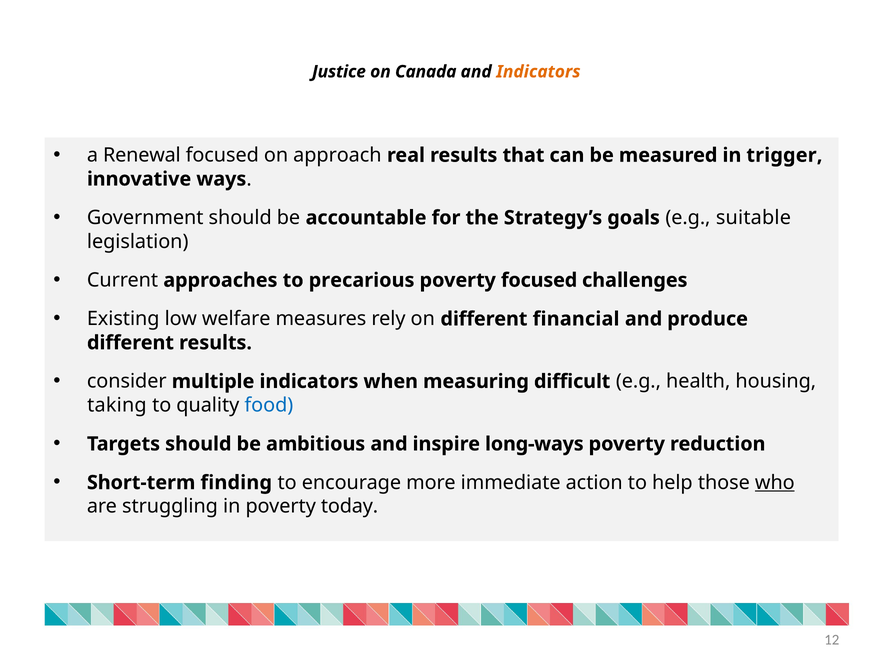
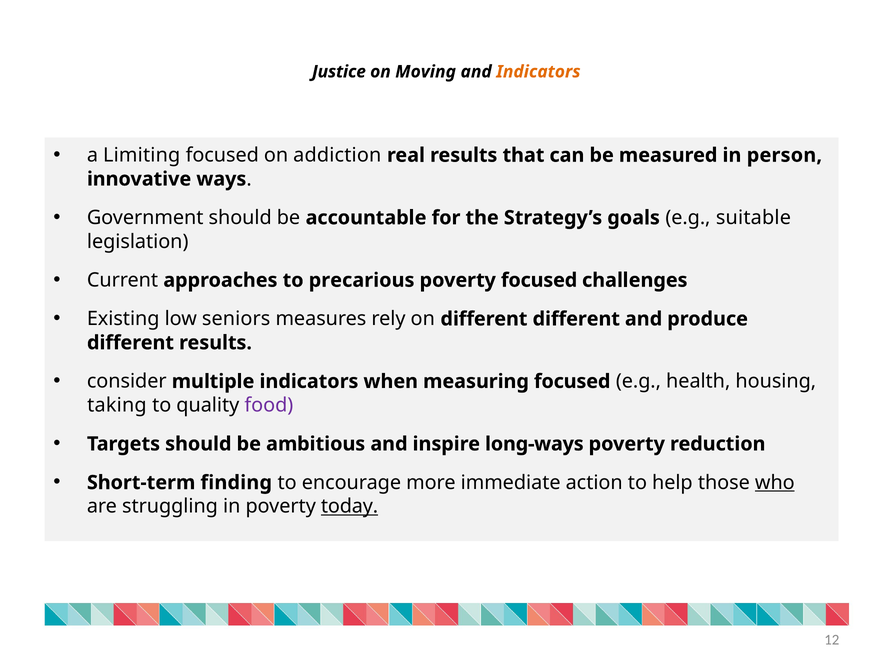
Canada: Canada -> Moving
Renewal: Renewal -> Limiting
approach: approach -> addiction
trigger: trigger -> person
welfare: welfare -> seniors
different financial: financial -> different
measuring difficult: difficult -> focused
food colour: blue -> purple
today underline: none -> present
